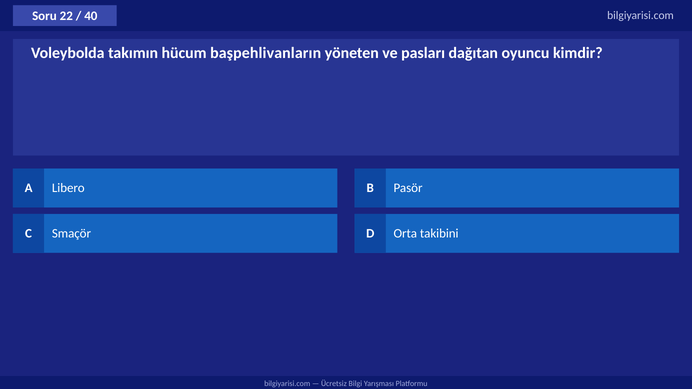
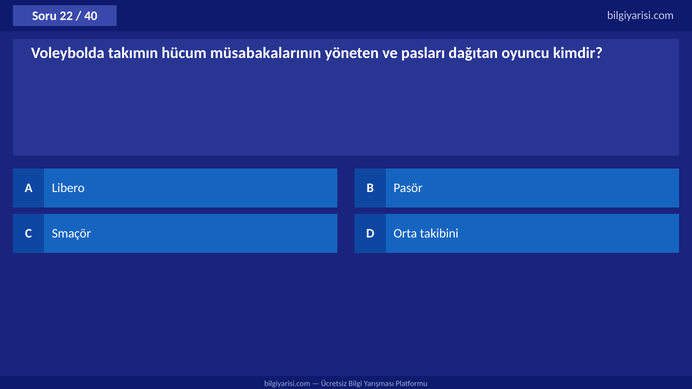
başpehlivanların: başpehlivanların -> müsabakalarının
